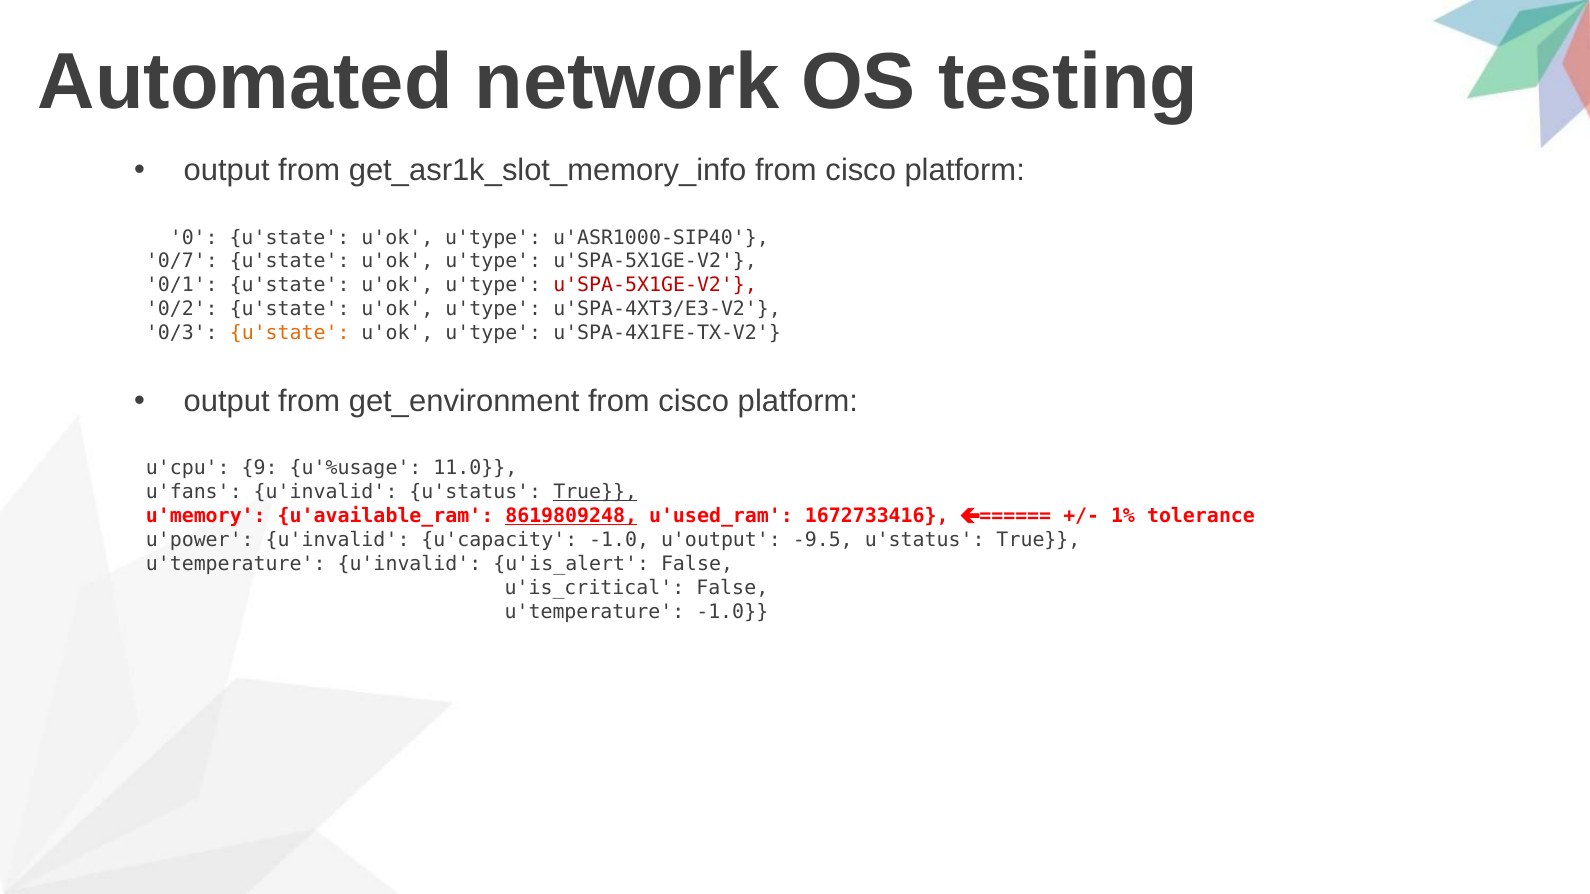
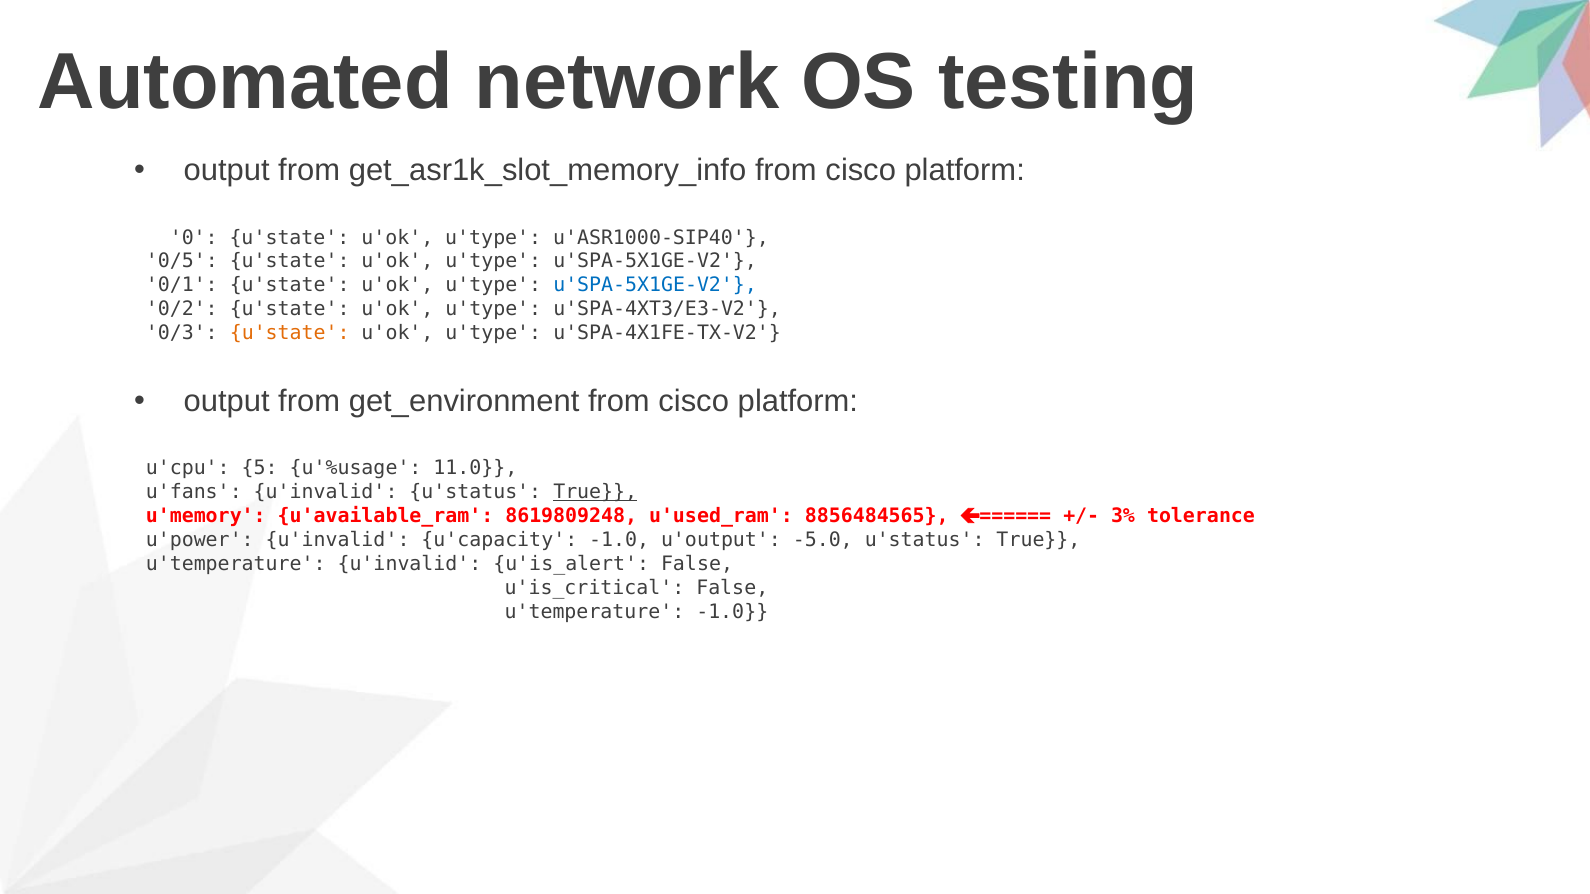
0/7: 0/7 -> 0/5
u'SPA-5X1GE-V2 at (655, 285) colour: red -> blue
9: 9 -> 5
8619809248 underline: present -> none
1672733416: 1672733416 -> 8856484565
1%: 1% -> 3%
-9.5: -9.5 -> -5.0
